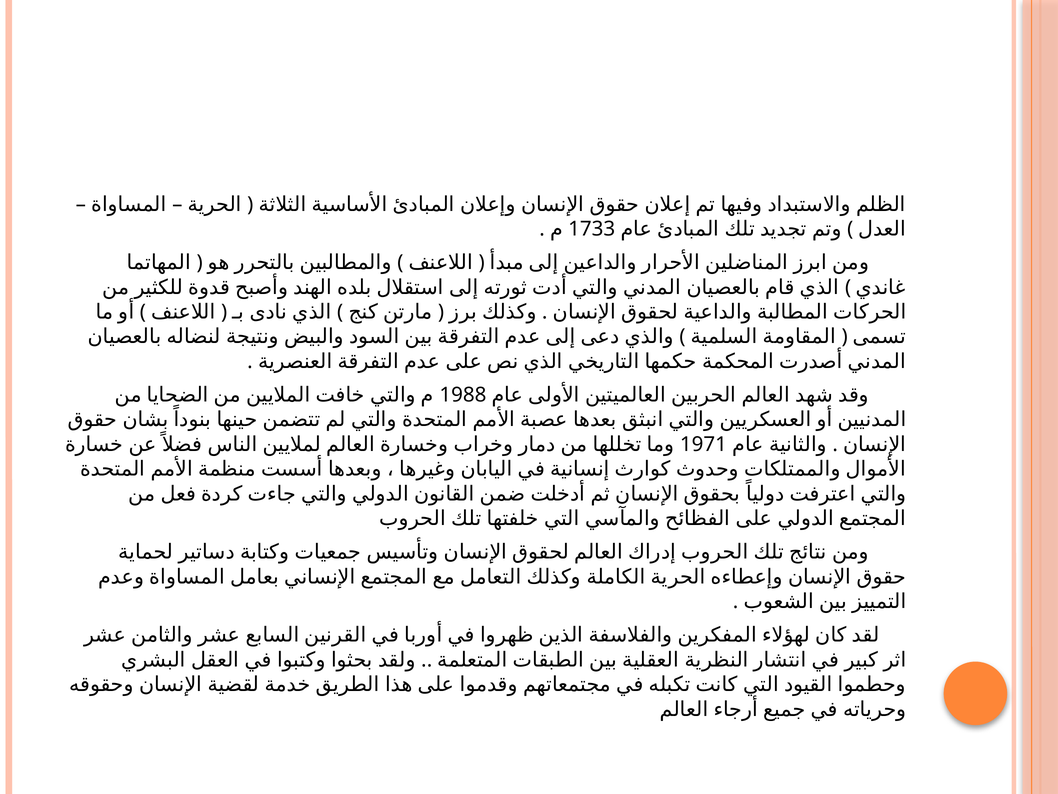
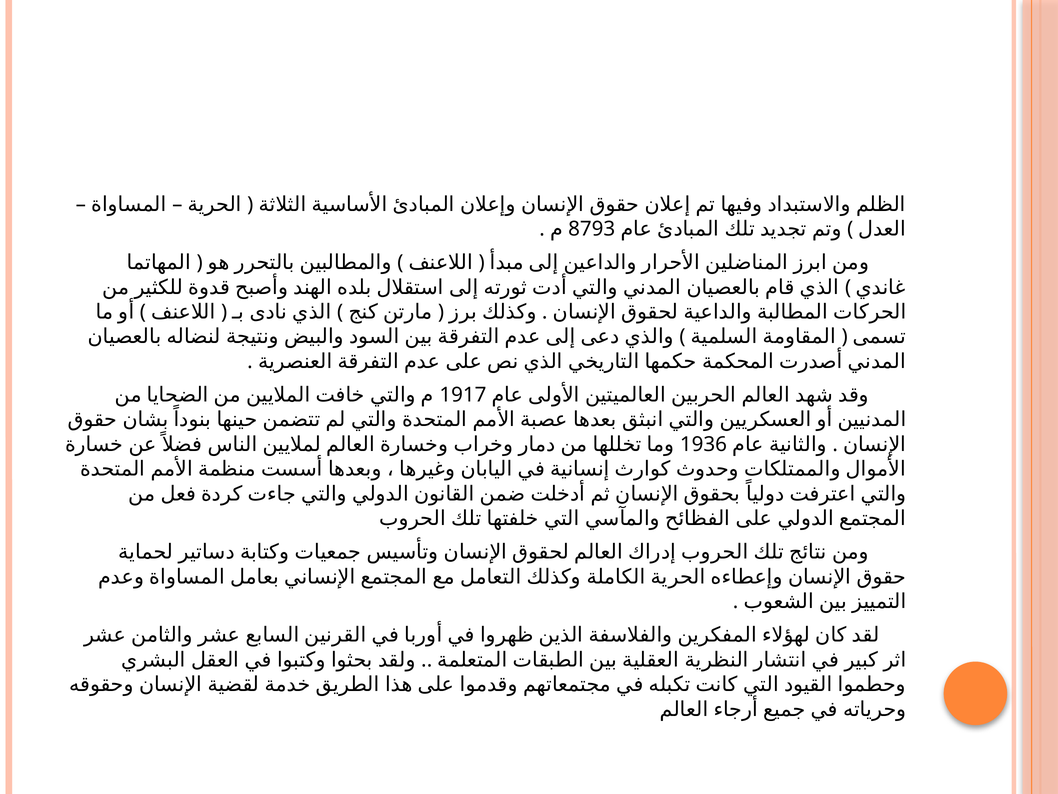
1733: 1733 -> 8793
1988: 1988 -> 1917
1971: 1971 -> 1936
